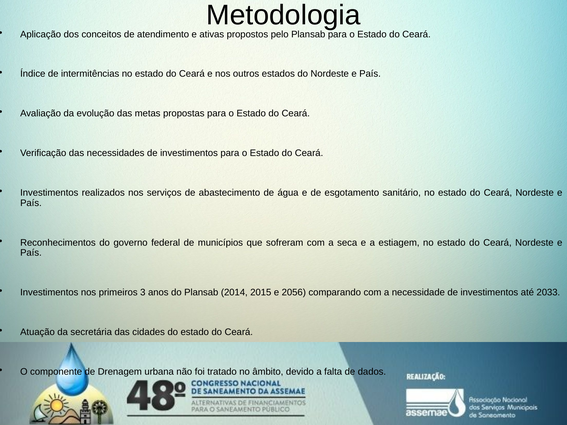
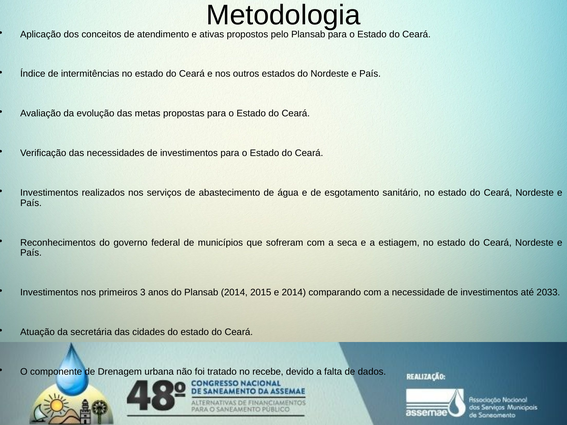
e 2056: 2056 -> 2014
âmbito: âmbito -> recebe
